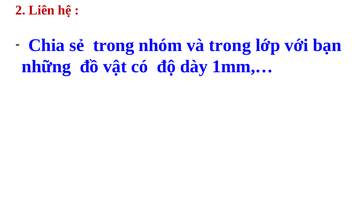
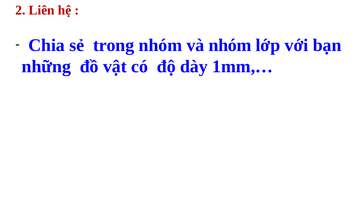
và trong: trong -> nhóm
